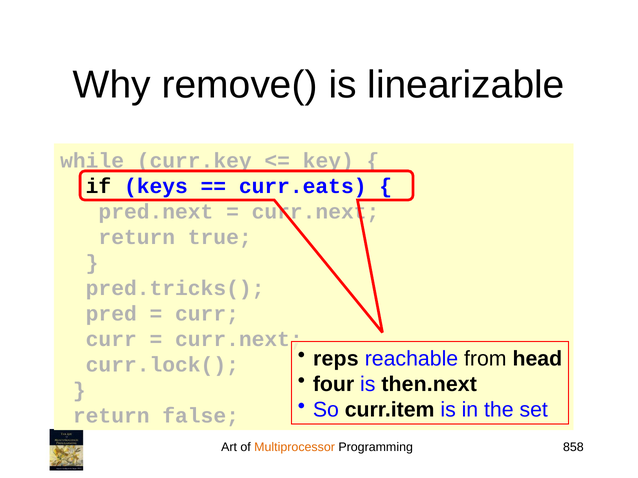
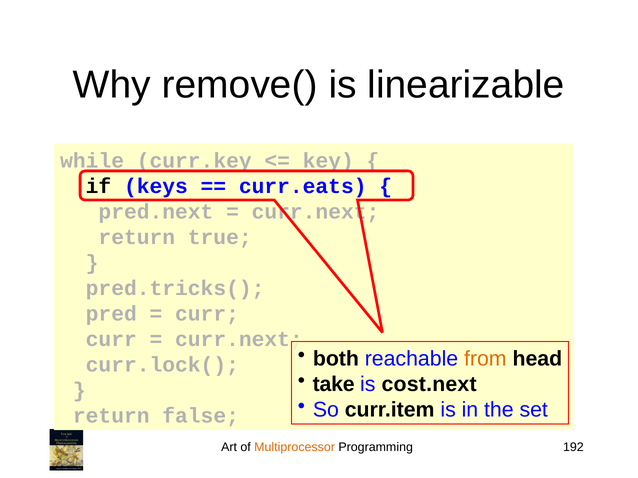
reps: reps -> both
from colour: black -> orange
four: four -> take
then.next: then.next -> cost.next
858: 858 -> 192
